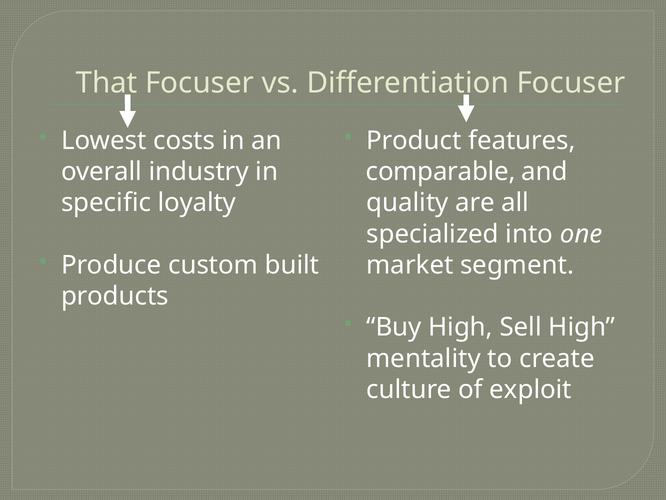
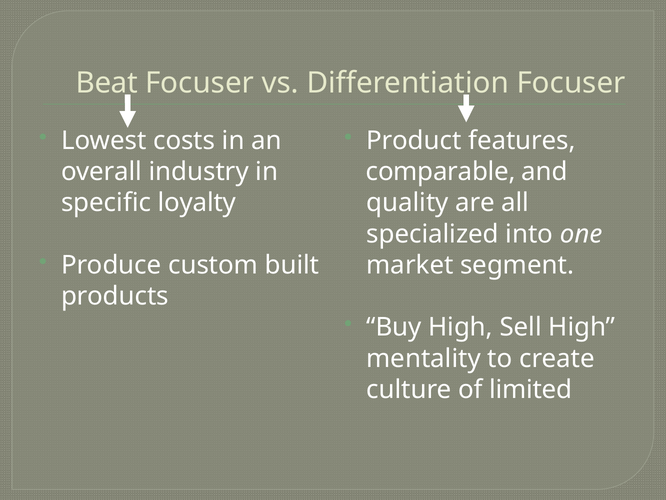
That: That -> Beat
exploit: exploit -> limited
